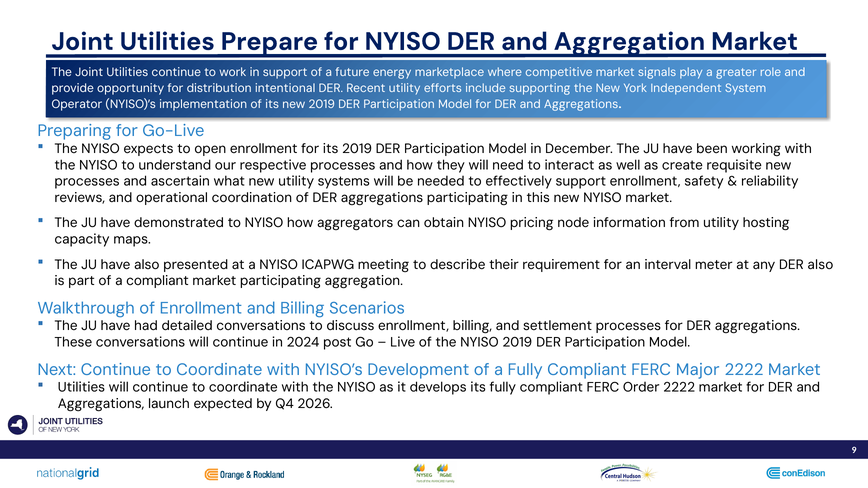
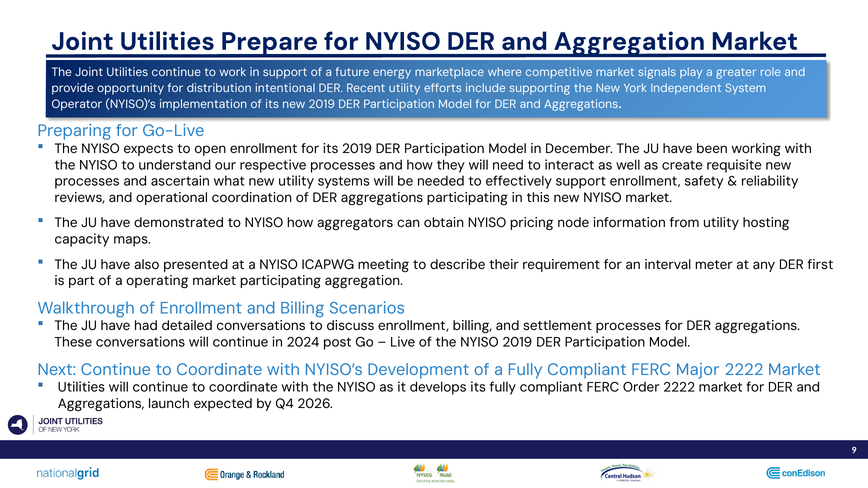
DER also: also -> first
a compliant: compliant -> operating
